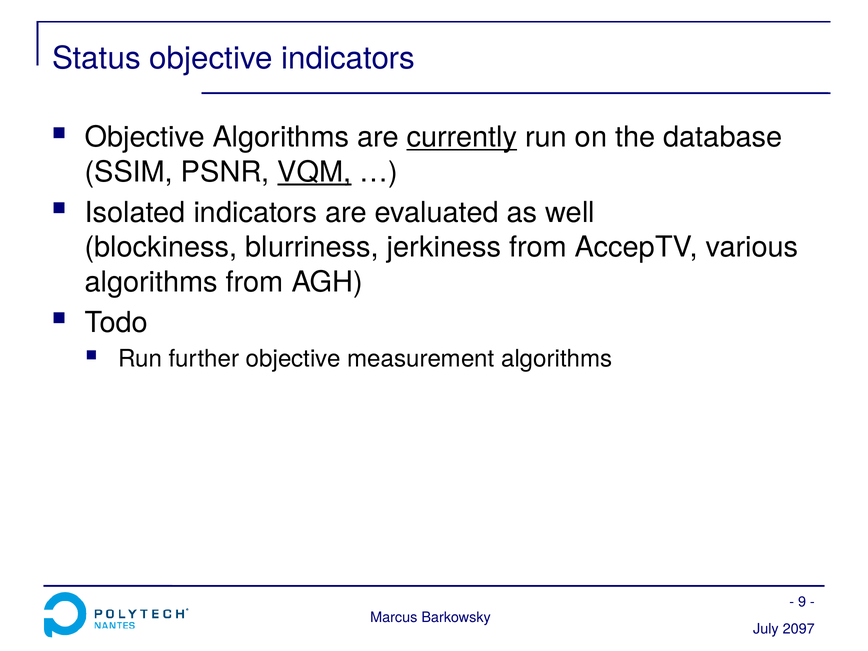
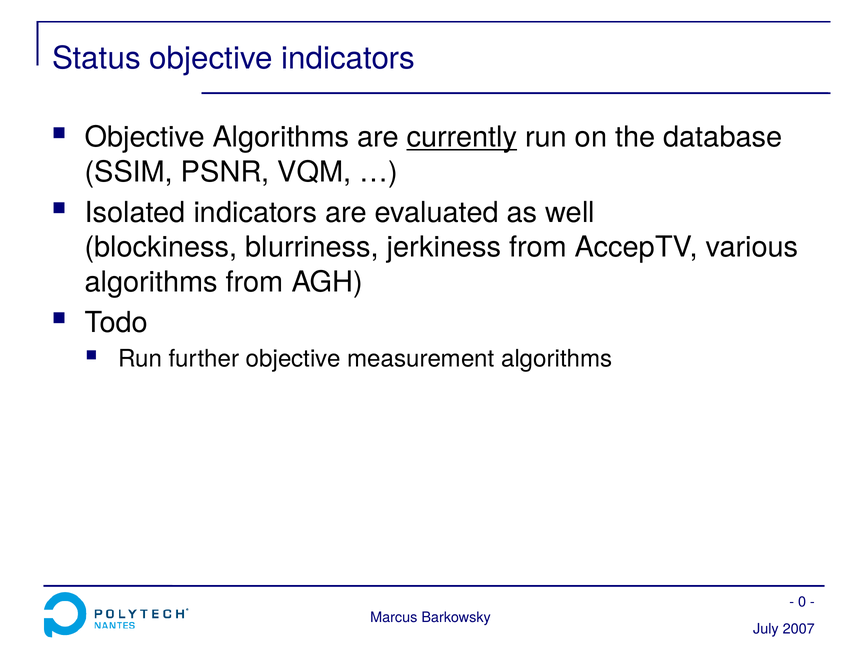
VQM underline: present -> none
9: 9 -> 0
2097: 2097 -> 2007
